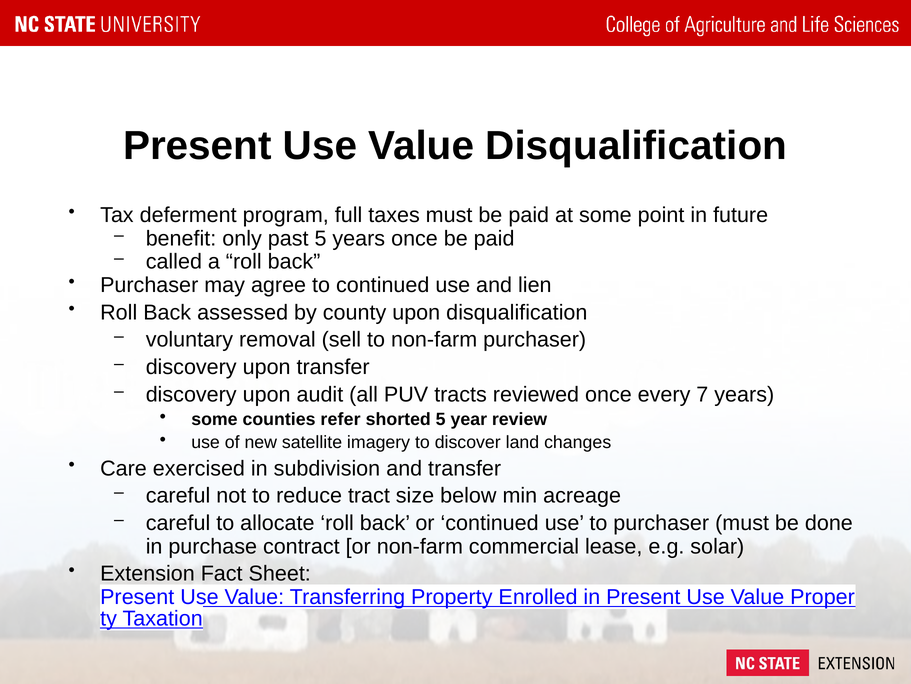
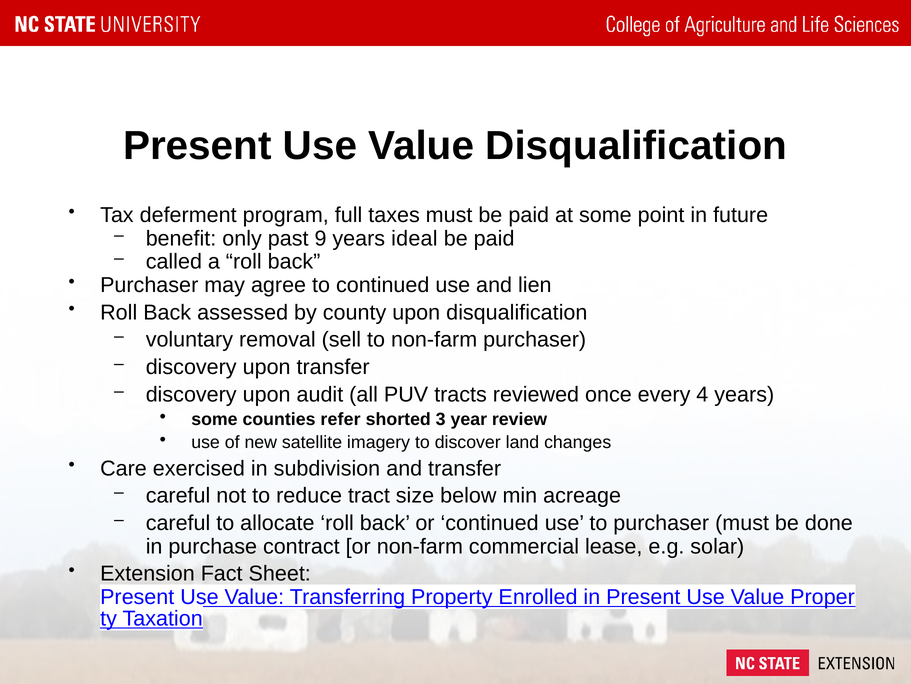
past 5: 5 -> 9
years once: once -> ideal
7: 7 -> 4
shorted 5: 5 -> 3
